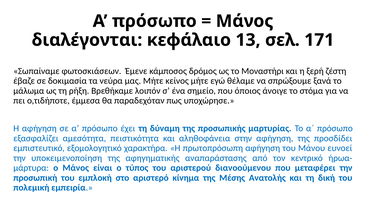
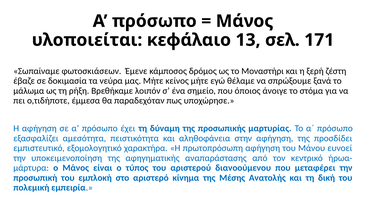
διαλέγονται: διαλέγονται -> υλοποιείται
